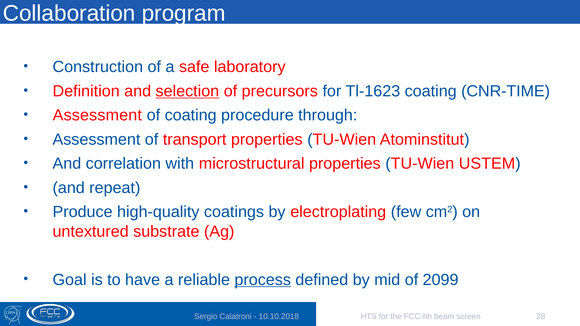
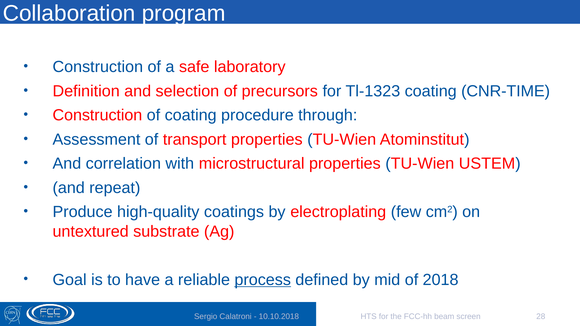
selection underline: present -> none
Tl-1623: Tl-1623 -> Tl-1323
Assessment at (97, 115): Assessment -> Construction
2099: 2099 -> 2018
